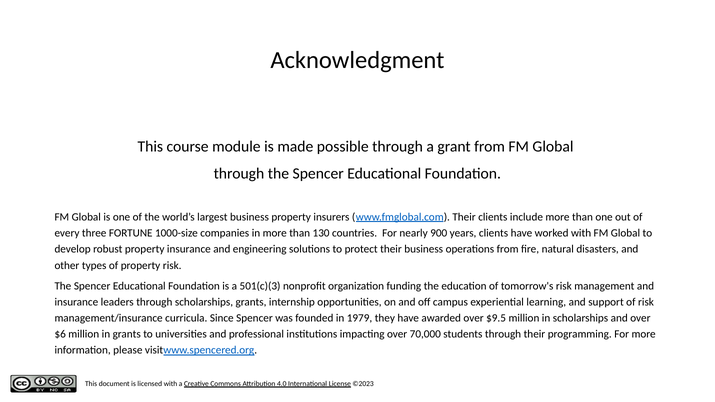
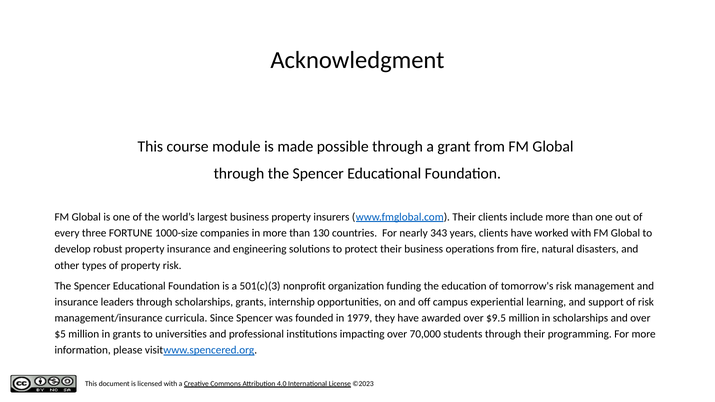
900: 900 -> 343
$6: $6 -> $5
